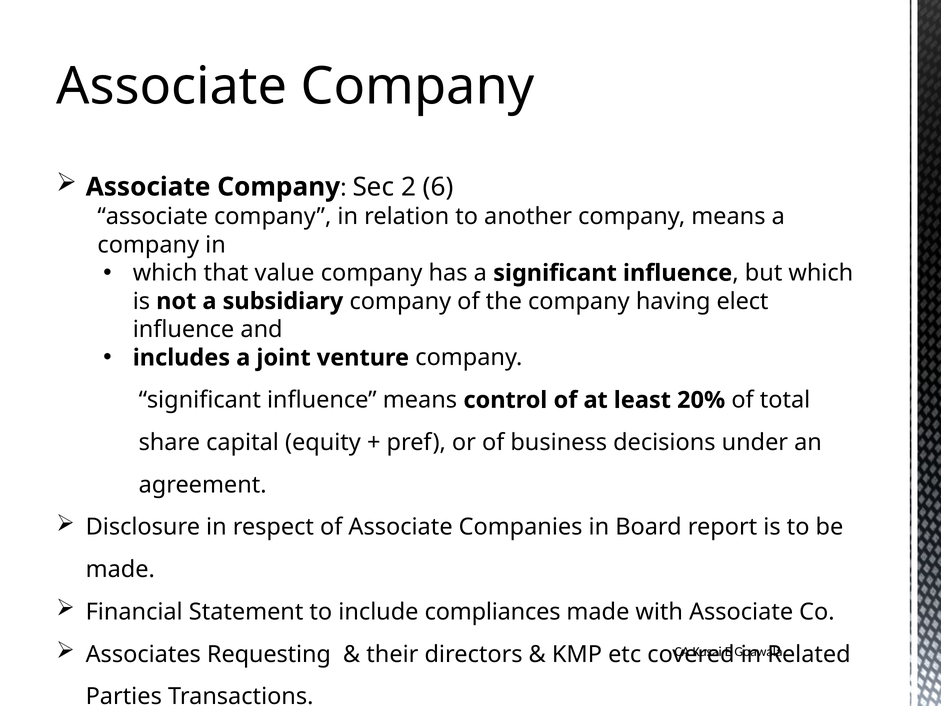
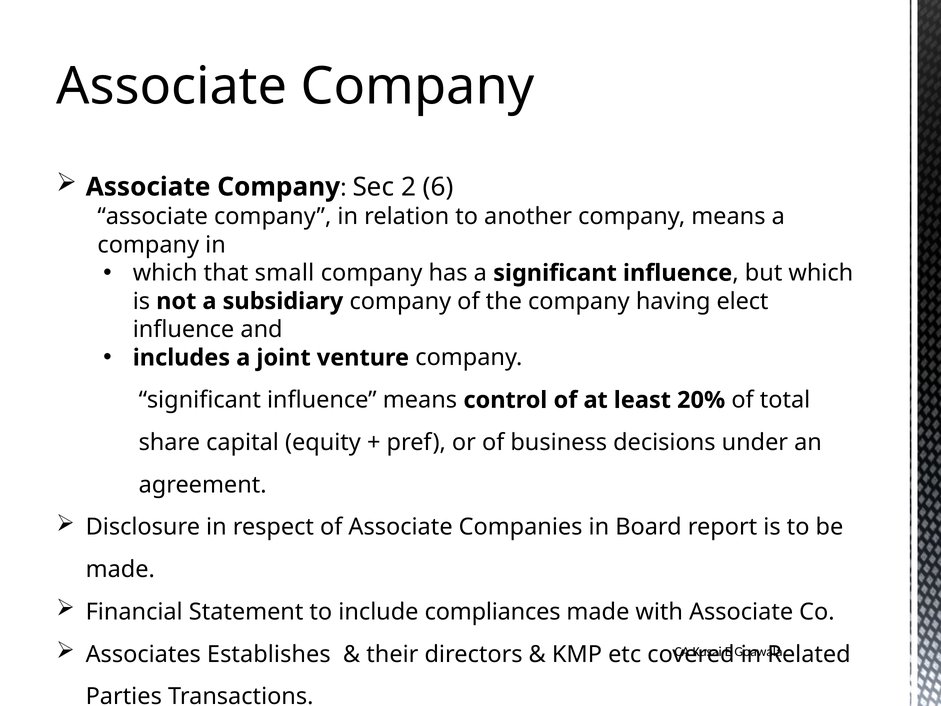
value: value -> small
Requesting: Requesting -> Establishes
